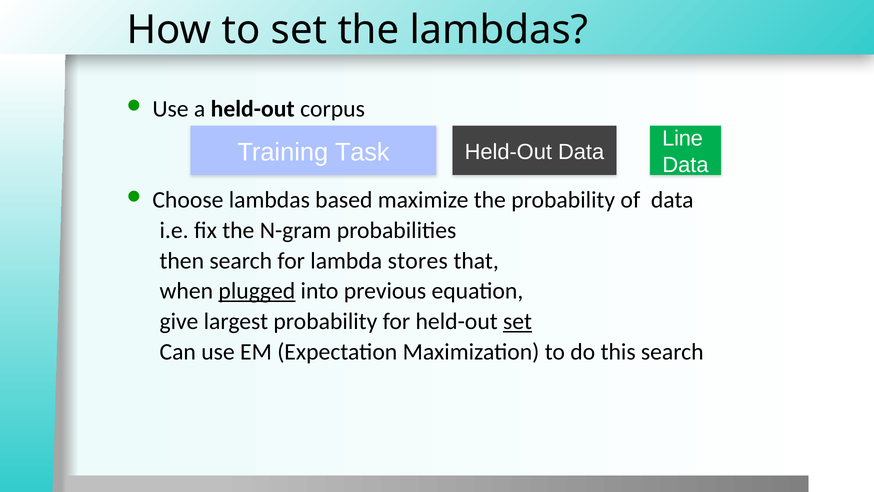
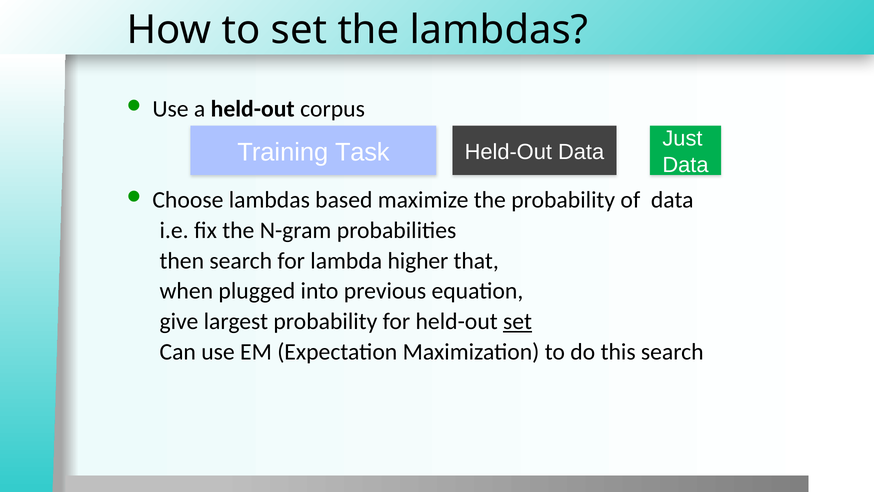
Line: Line -> Just
stores: stores -> higher
plugged underline: present -> none
